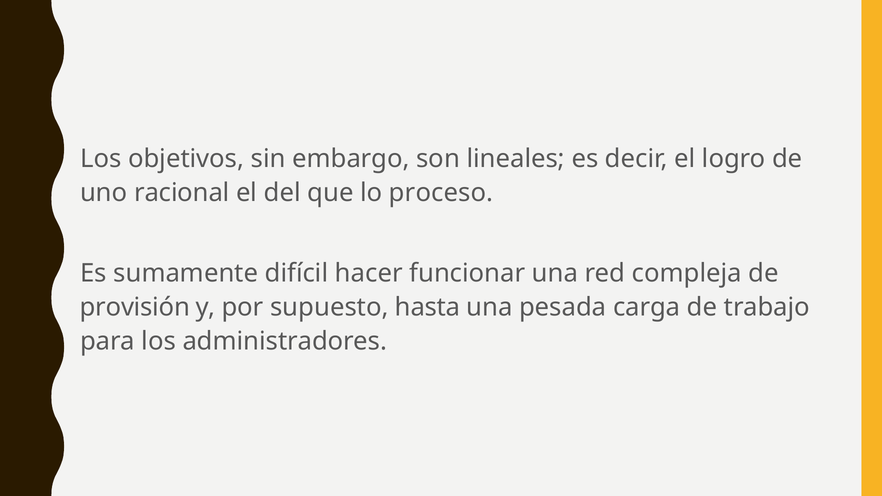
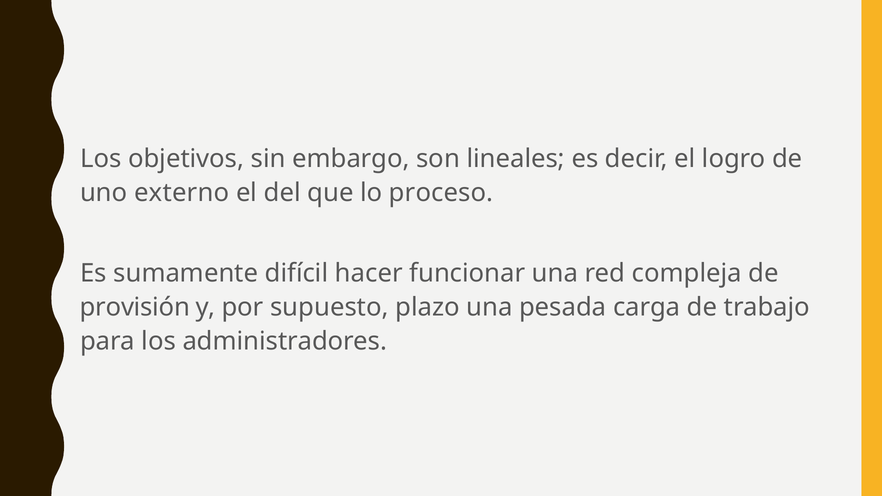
racional: racional -> externo
hasta: hasta -> plazo
